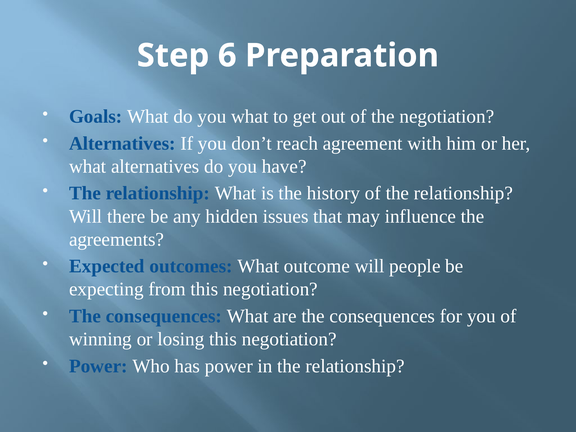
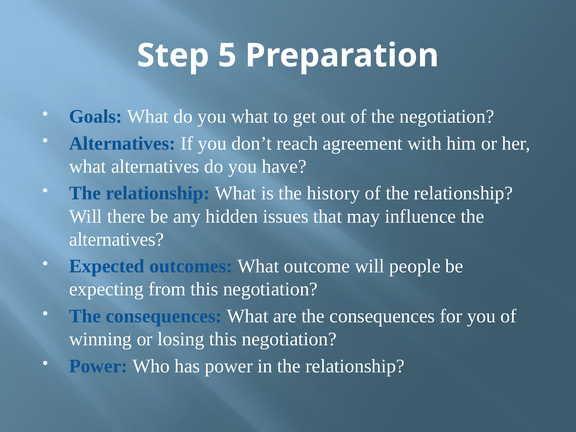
6: 6 -> 5
agreements at (116, 239): agreements -> alternatives
